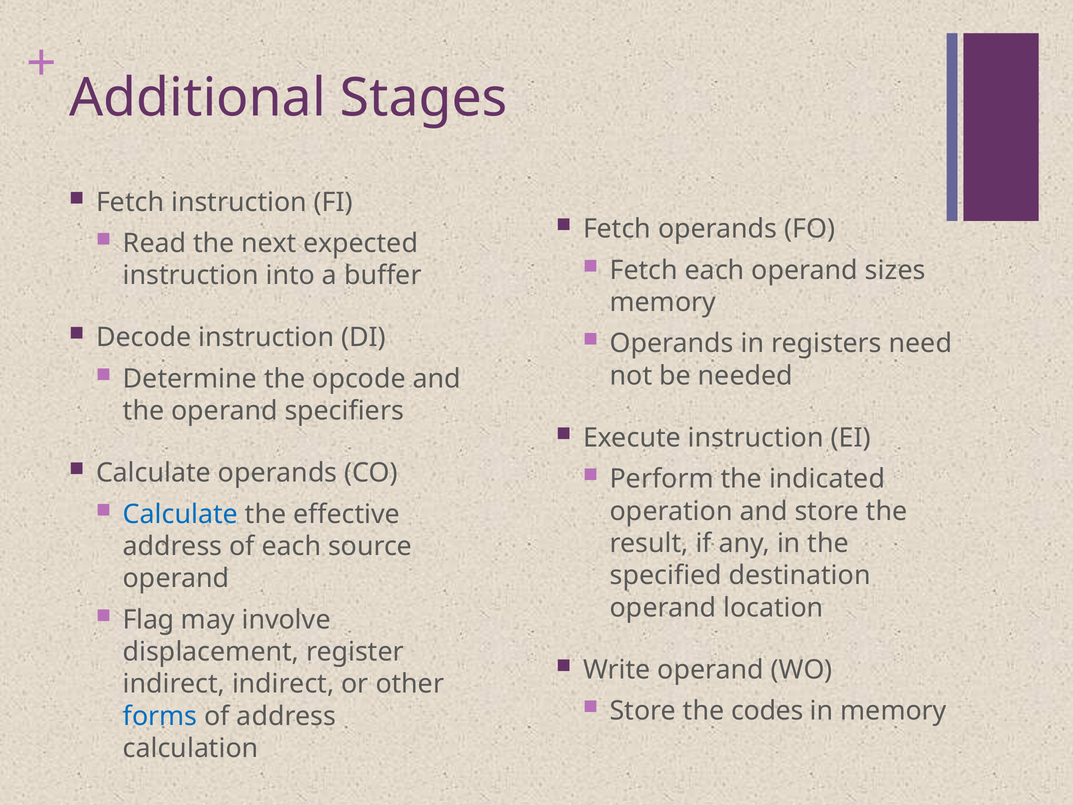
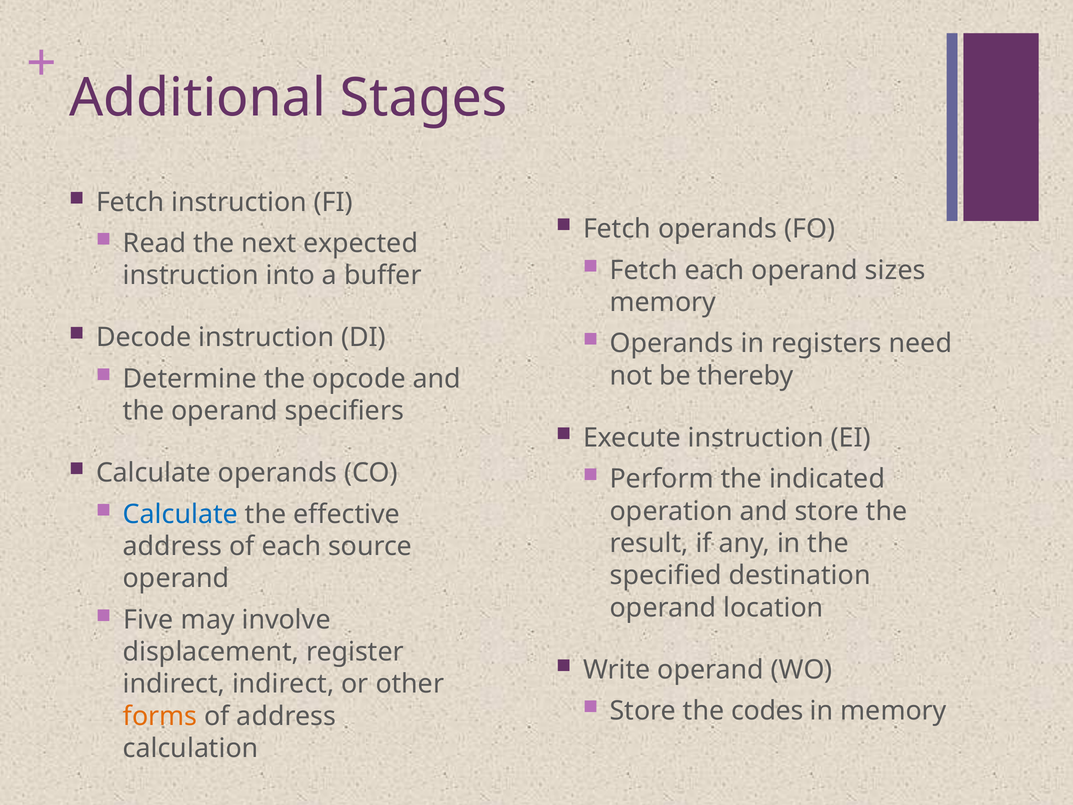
needed: needed -> thereby
Flag: Flag -> Five
forms colour: blue -> orange
